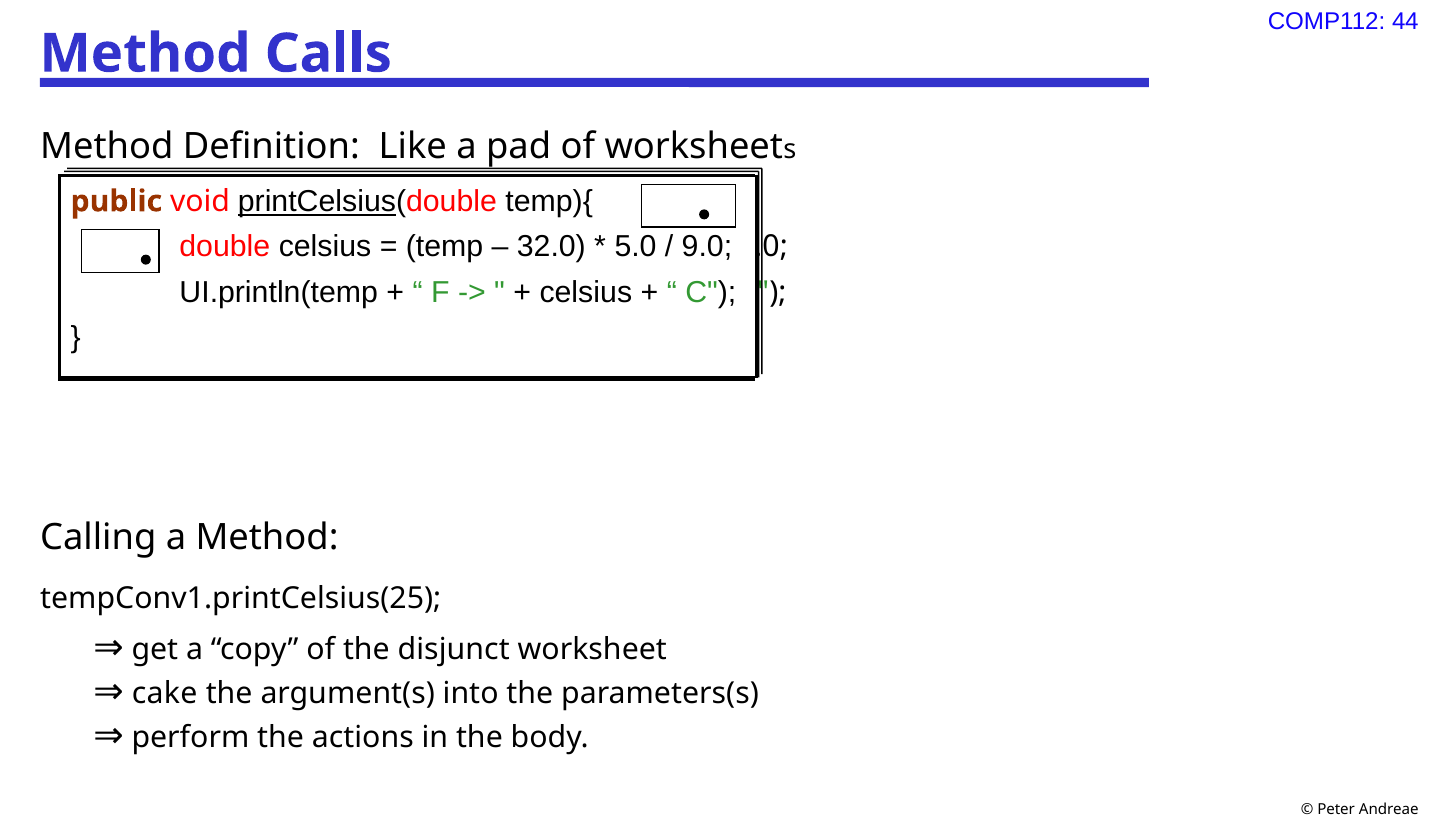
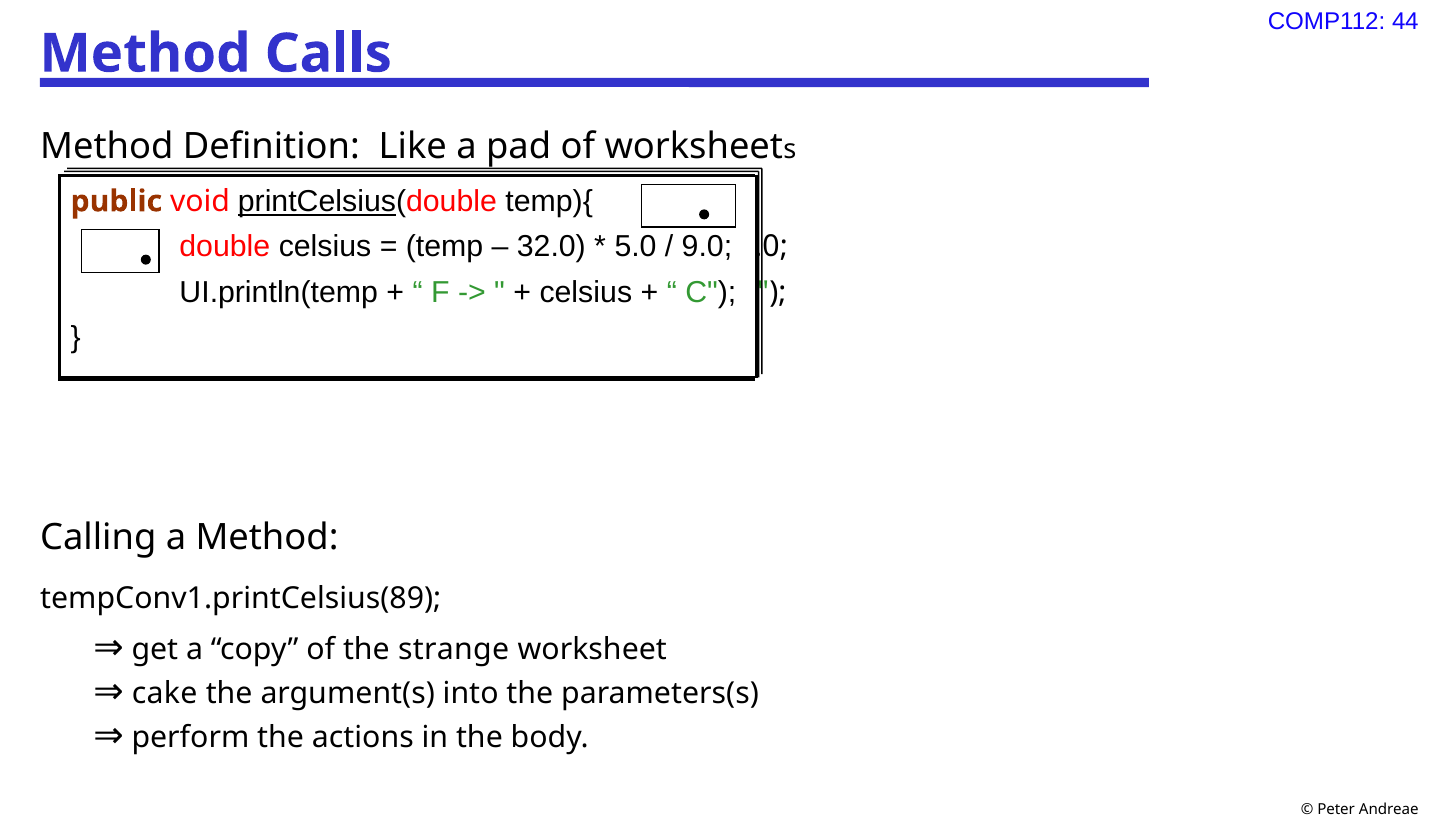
tempConv1.printCelsius(25: tempConv1.printCelsius(25 -> tempConv1.printCelsius(89
disjunct: disjunct -> strange
